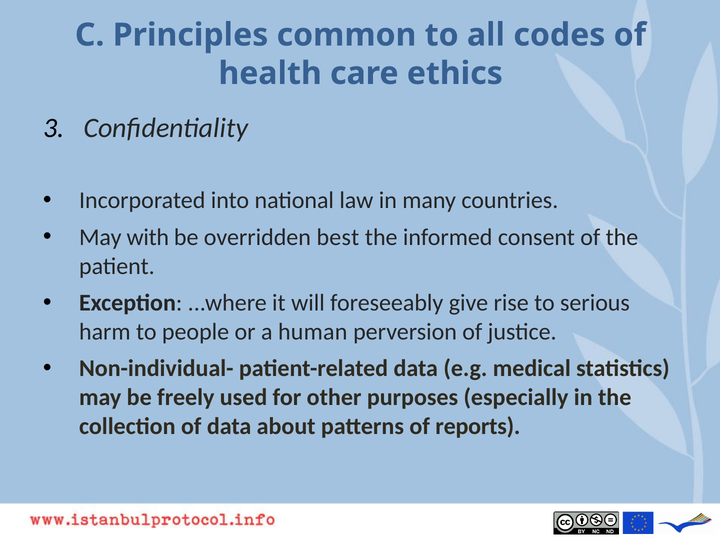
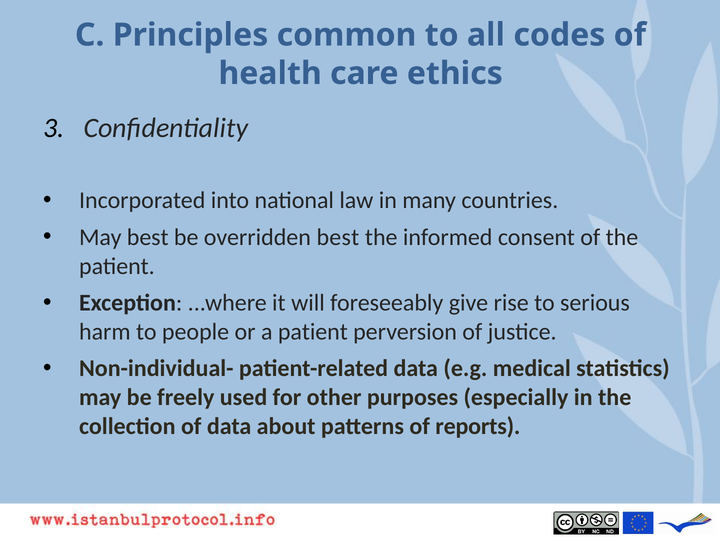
May with: with -> best
a human: human -> patient
